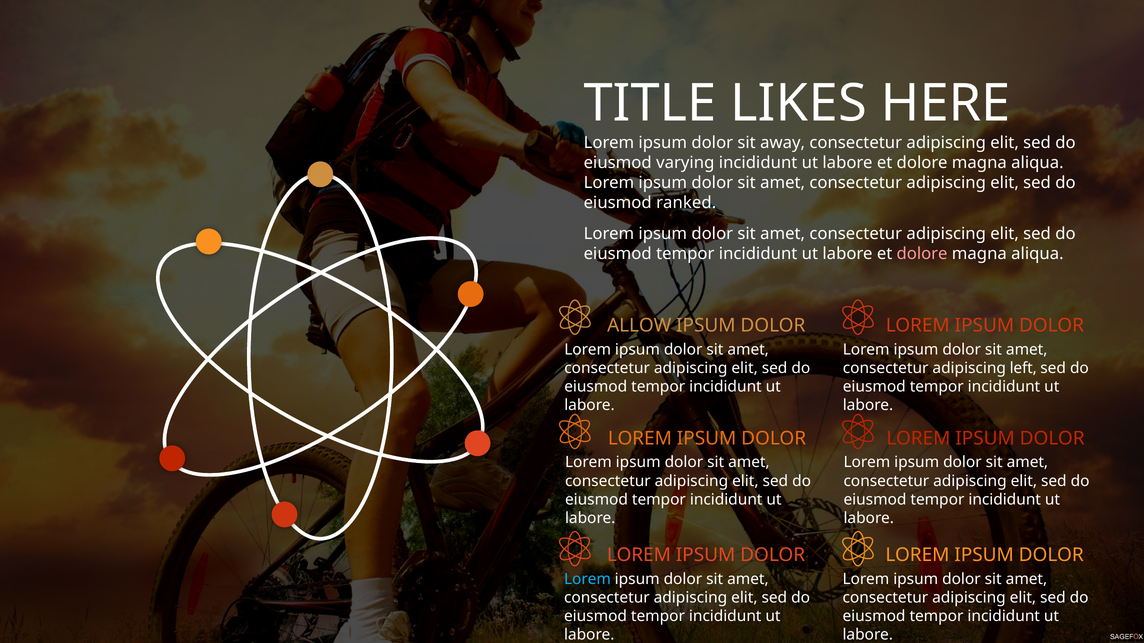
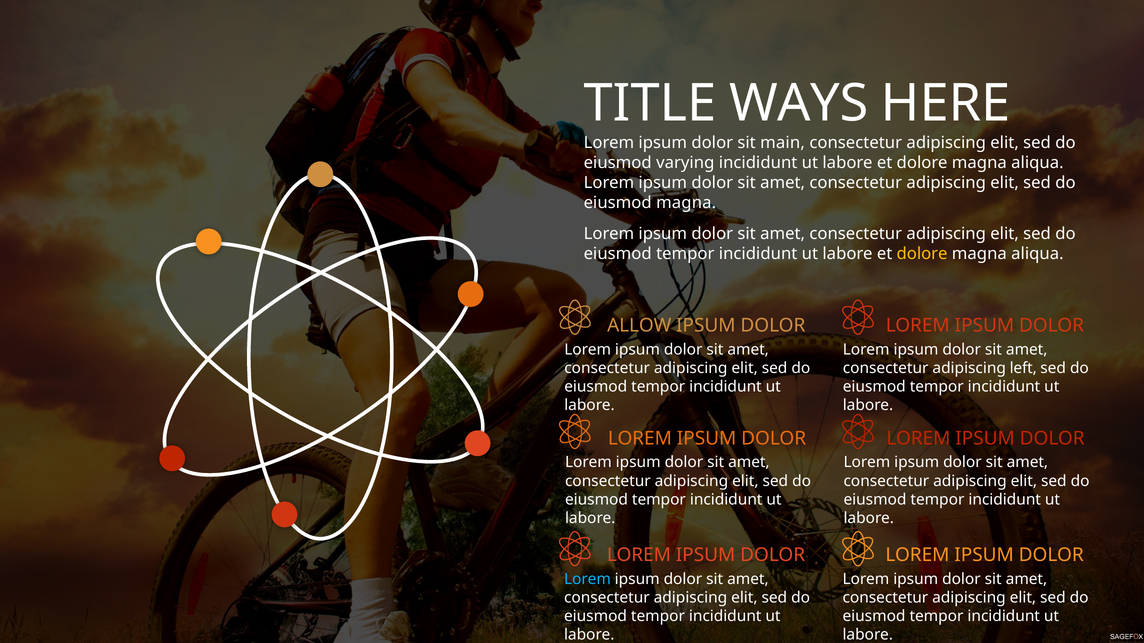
LIKES: LIKES -> WAYS
away: away -> main
eiusmod ranked: ranked -> magna
dolore at (922, 254) colour: pink -> yellow
